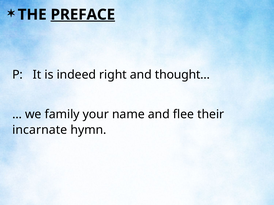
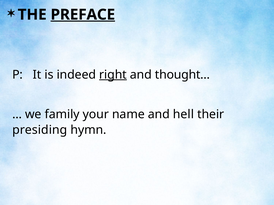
right underline: none -> present
flee: flee -> hell
incarnate: incarnate -> presiding
